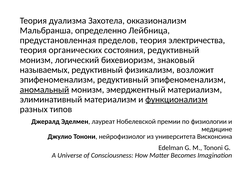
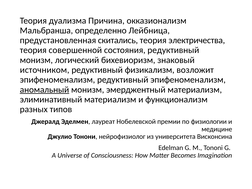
Захотела: Захотела -> Причина
пределов: пределов -> скитались
органических: органических -> совершенной
называемых: называемых -> источником
функционализм underline: present -> none
